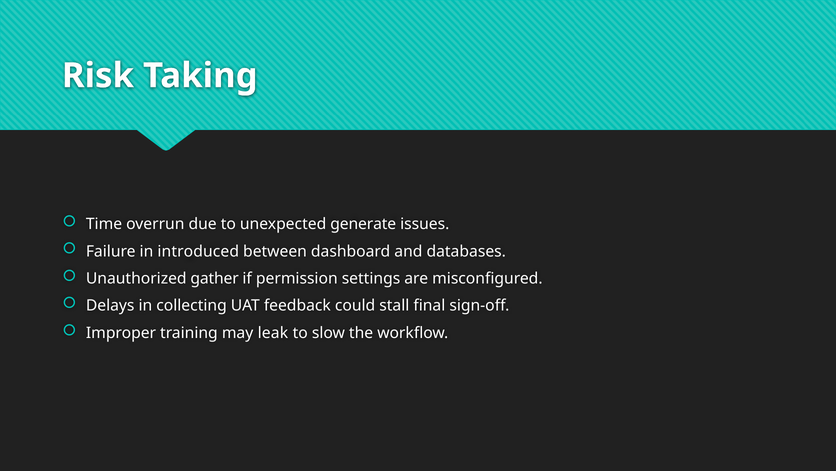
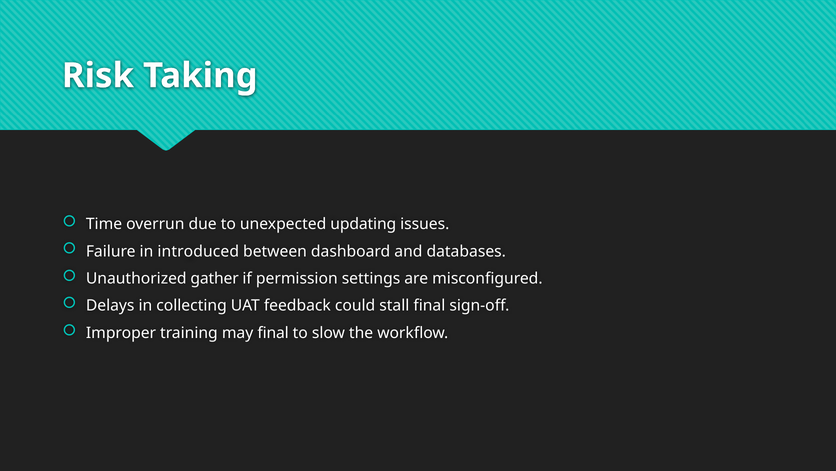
generate: generate -> updating
may leak: leak -> final
